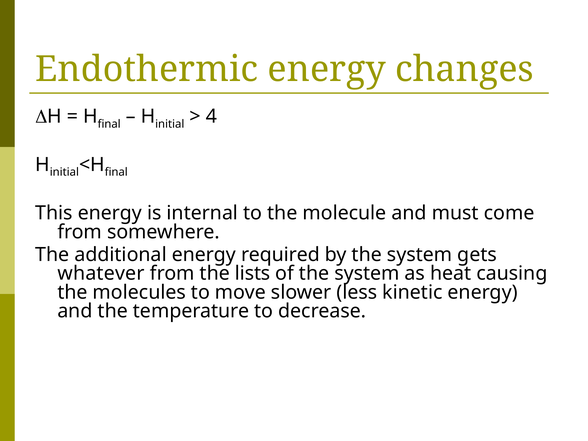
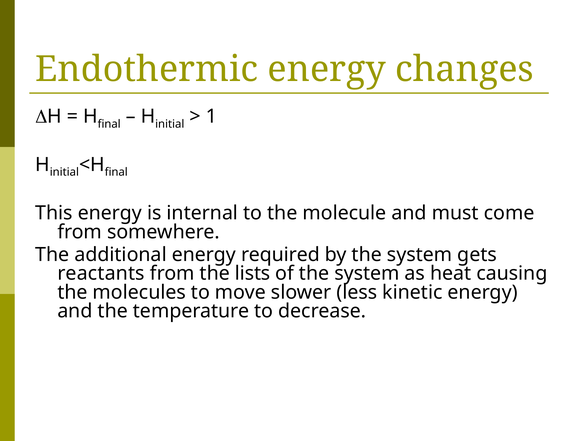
4: 4 -> 1
whatever: whatever -> reactants
